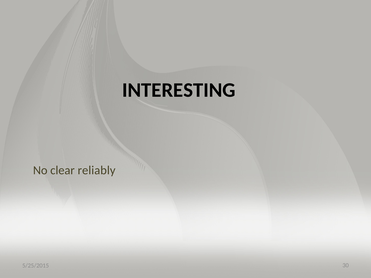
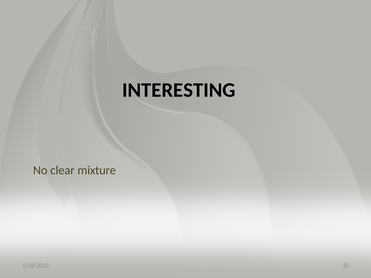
reliably: reliably -> mixture
